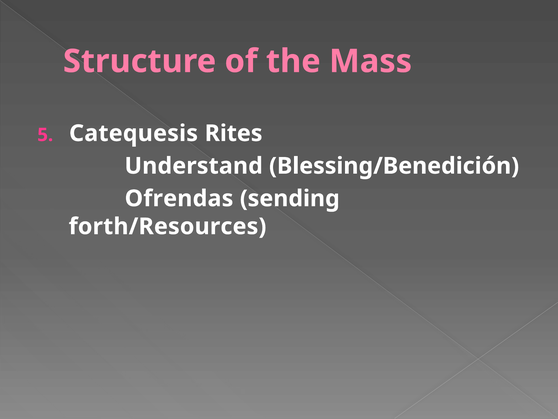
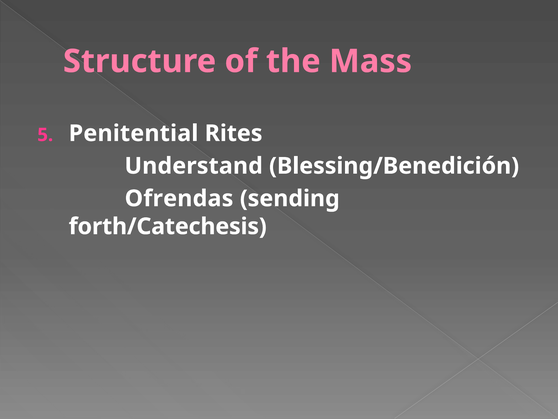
Catequesis: Catequesis -> Penitential
forth/Resources: forth/Resources -> forth/Catechesis
